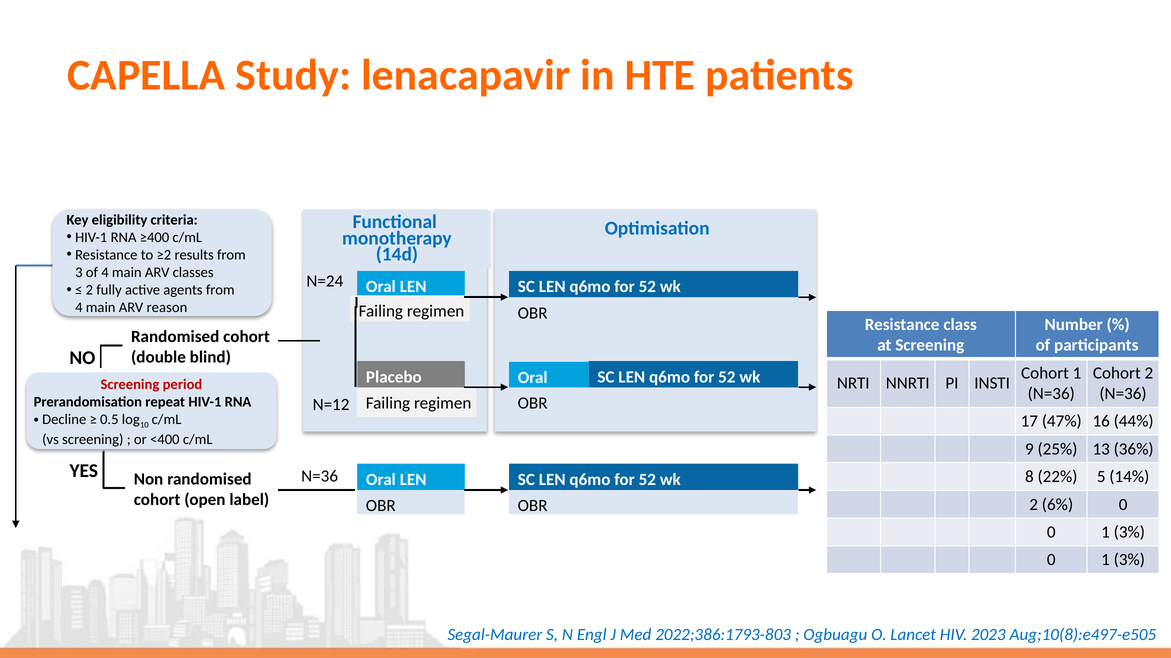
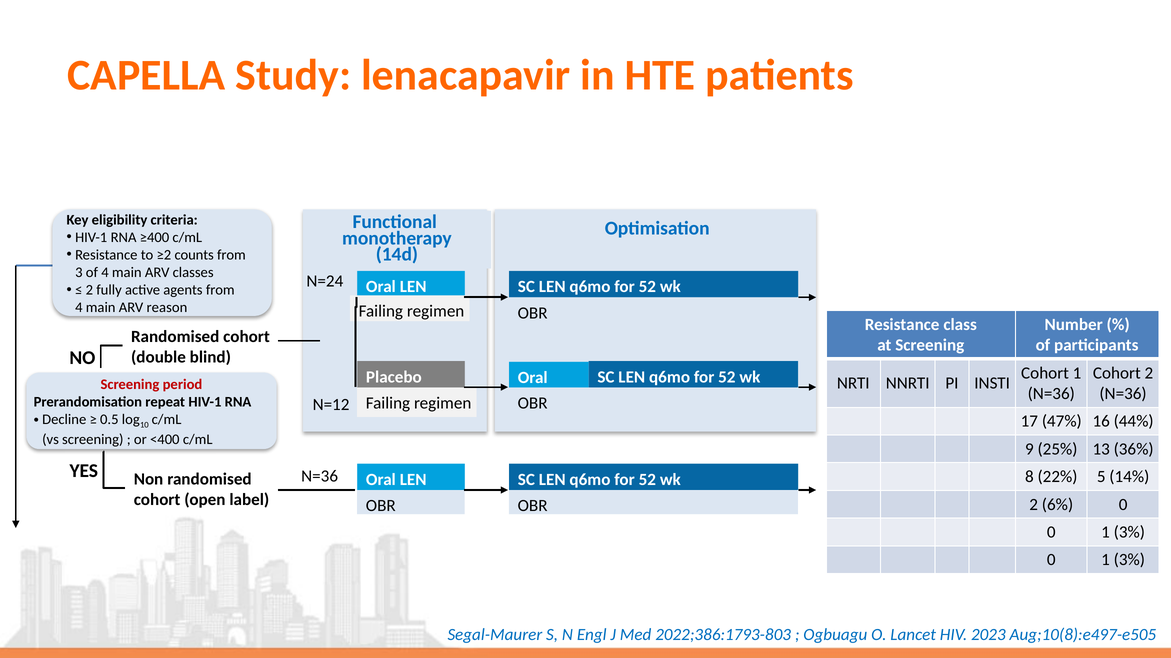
results: results -> counts
